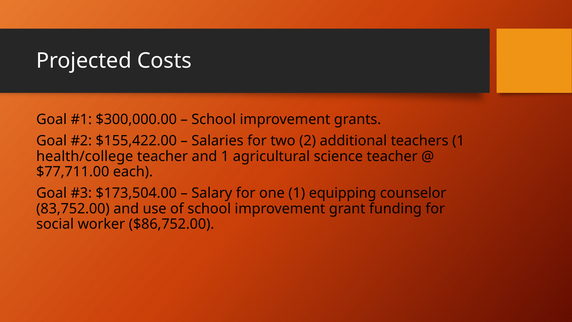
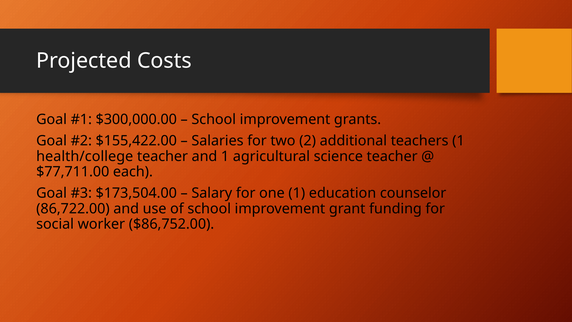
equipping: equipping -> education
83,752.00: 83,752.00 -> 86,722.00
